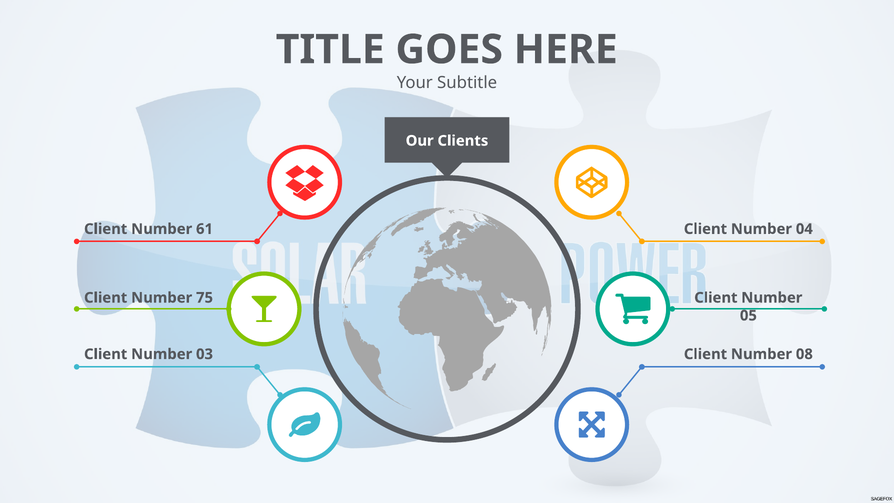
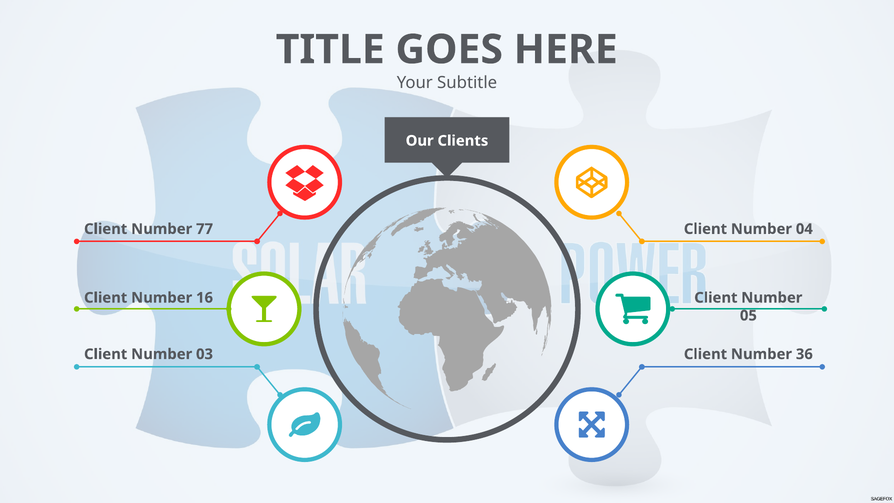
61: 61 -> 77
75: 75 -> 16
08: 08 -> 36
